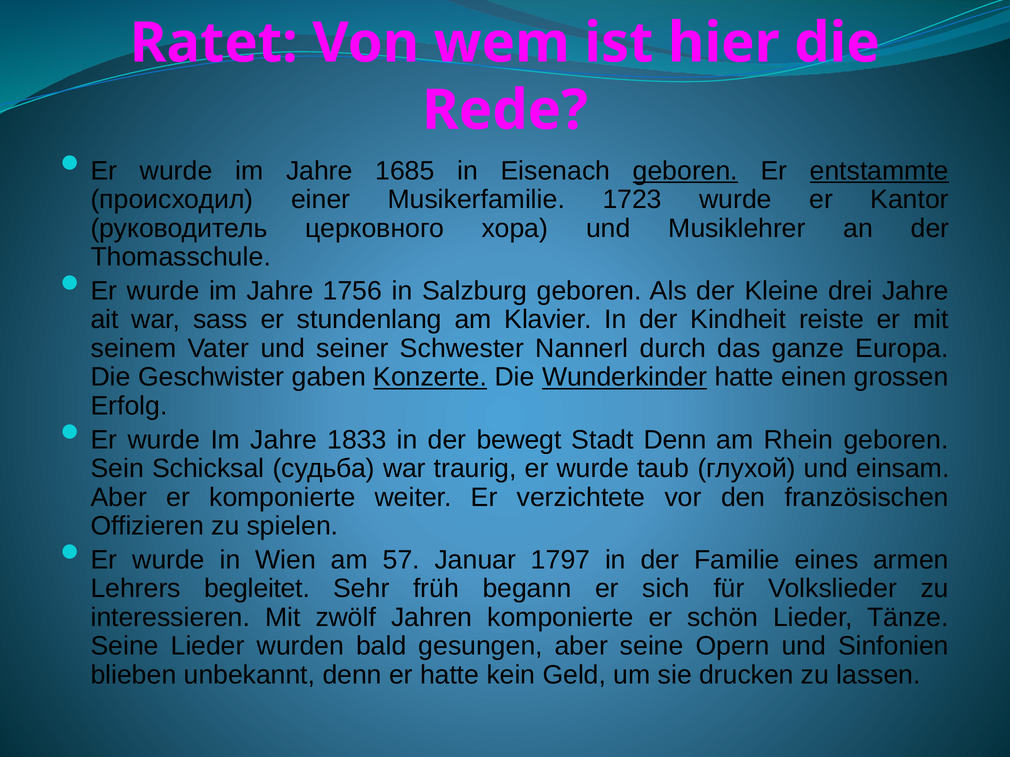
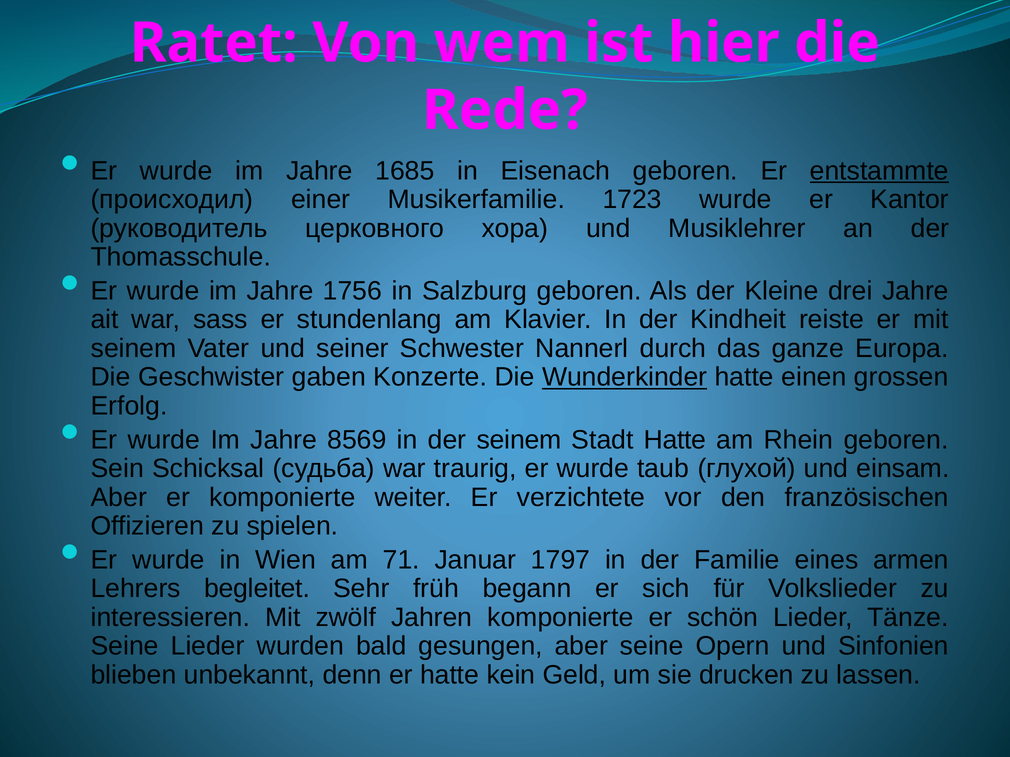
geboren at (685, 171) underline: present -> none
Konzerte underline: present -> none
1833: 1833 -> 8569
der bewegt: bewegt -> seinem
Stadt Denn: Denn -> Hatte
57: 57 -> 71
